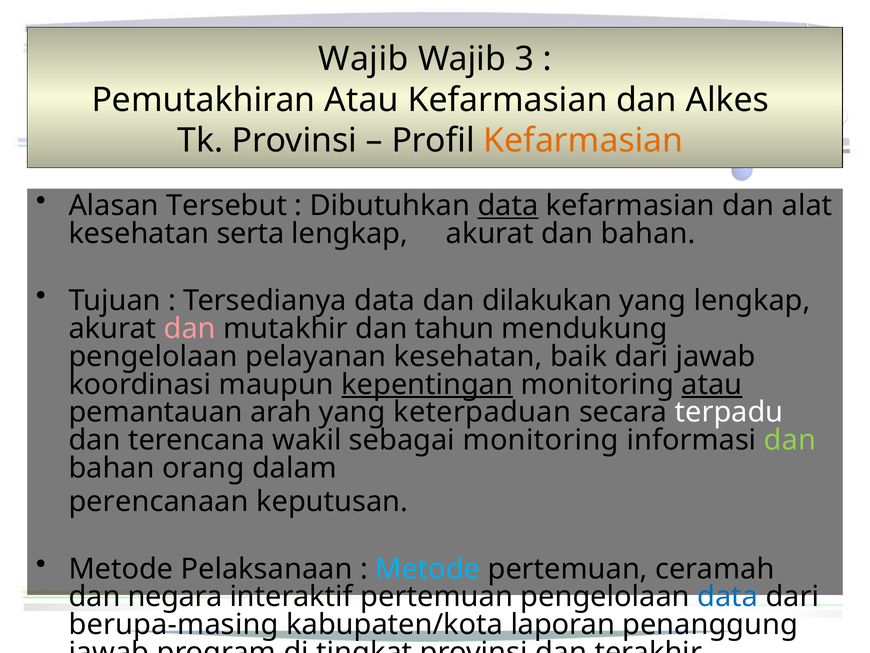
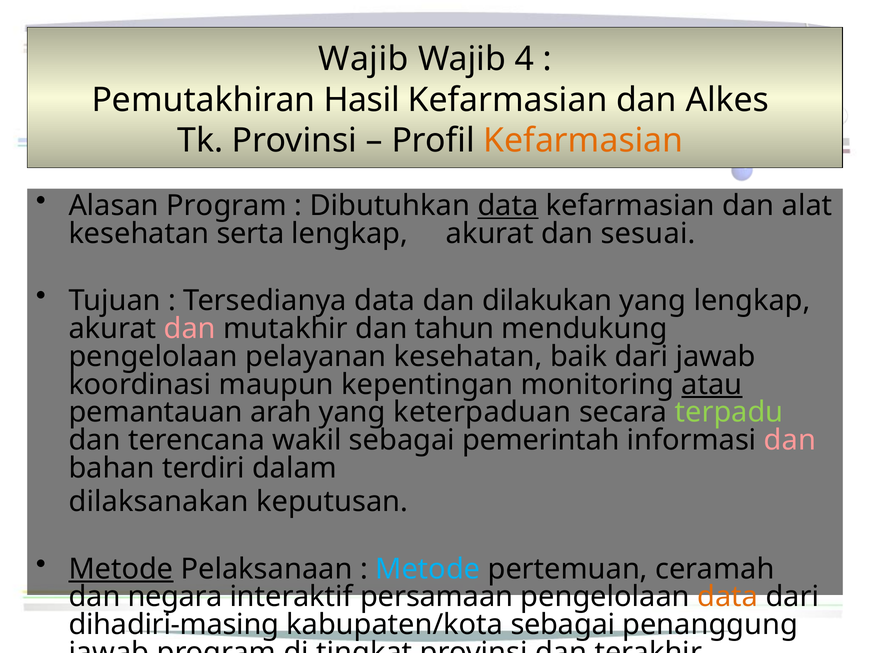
3: 3 -> 4
Pemutakhiran Atau: Atau -> Hasil
Alasan Tersebut: Tersebut -> Program
akurat dan bahan: bahan -> sesuai
kepentingan underline: present -> none
terpadu colour: white -> light green
sebagai monitoring: monitoring -> pemerintah
dan at (790, 440) colour: light green -> pink
orang: orang -> terdiri
perencanaan: perencanaan -> dilaksanakan
Metode at (121, 569) underline: none -> present
interaktif pertemuan: pertemuan -> persamaan
data at (728, 596) colour: blue -> orange
berupa-masing: berupa-masing -> dihadiri-masing
kabupaten/kota laporan: laporan -> sebagai
